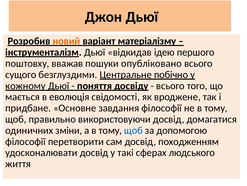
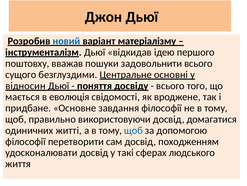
новий colour: orange -> blue
опубліковано: опубліковано -> задовольнити
побічно: побічно -> основні
кожному: кожному -> відносин
зміни: зміни -> житті
